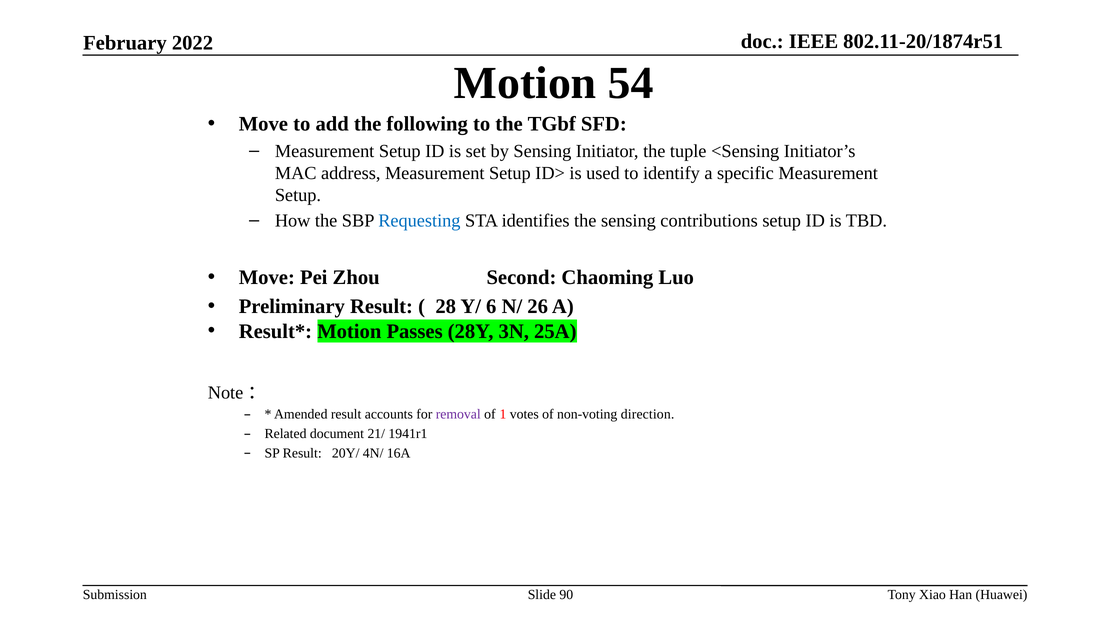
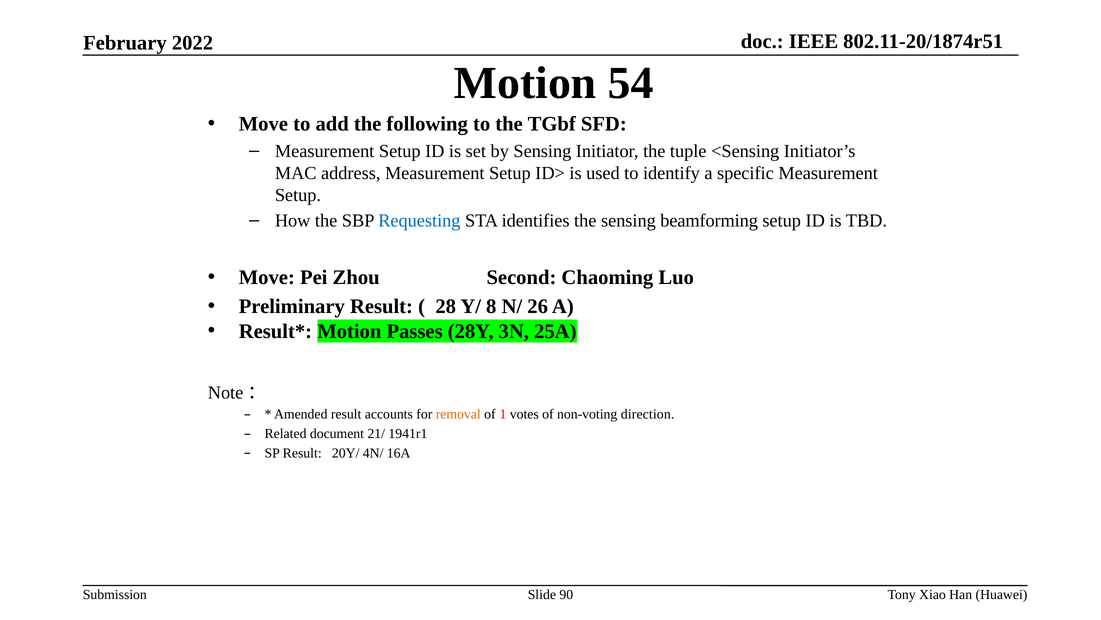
contributions: contributions -> beamforming
6: 6 -> 8
removal colour: purple -> orange
